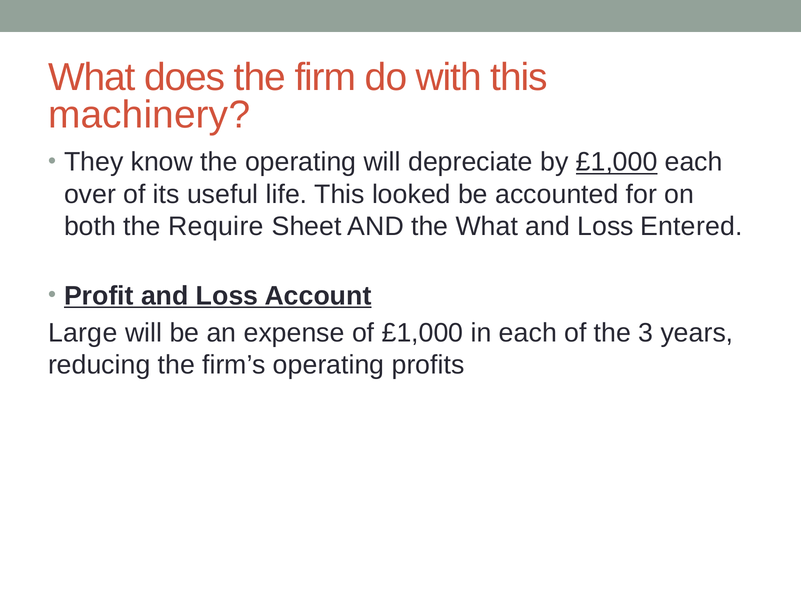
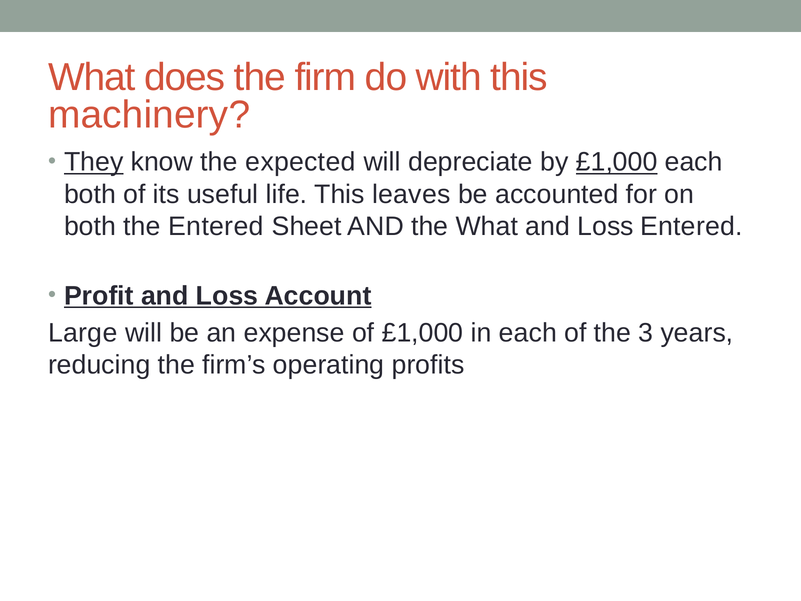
They underline: none -> present
the operating: operating -> expected
over at (90, 194): over -> both
looked: looked -> leaves
the Require: Require -> Entered
